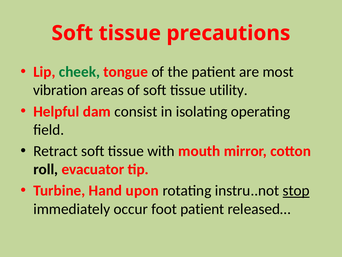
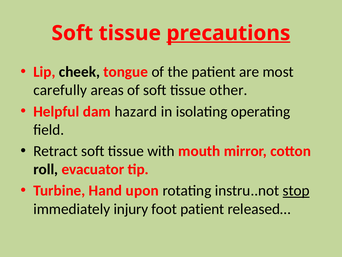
precautions underline: none -> present
cheek colour: green -> black
vibration: vibration -> carefully
utility: utility -> other
consist: consist -> hazard
occur: occur -> injury
